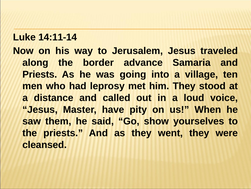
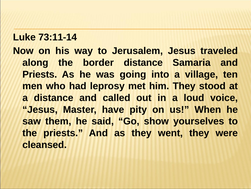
14:11-14: 14:11-14 -> 73:11-14
border advance: advance -> distance
